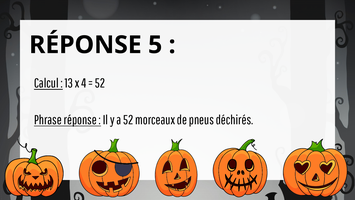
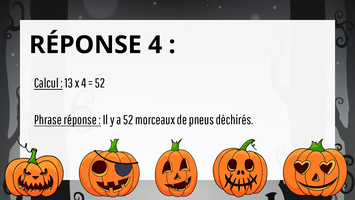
RÉPONSE 5: 5 -> 4
